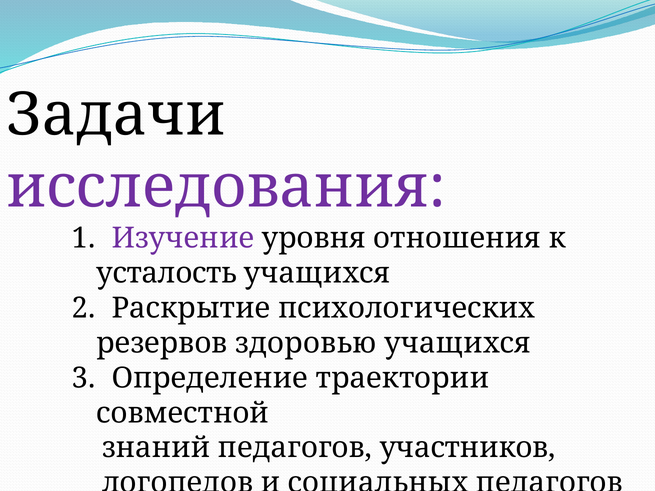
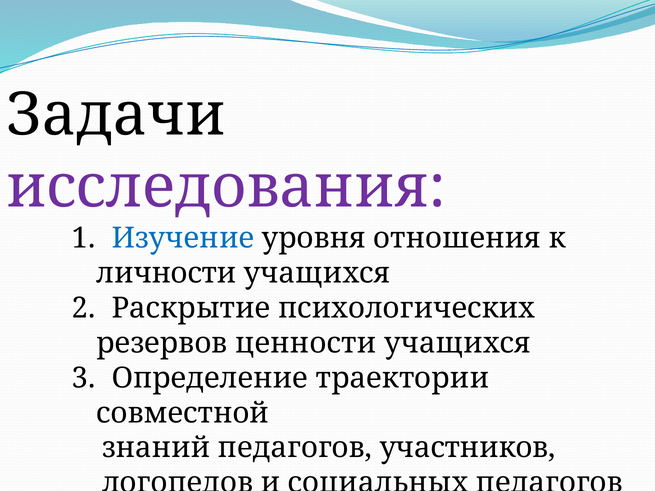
Изучение colour: purple -> blue
усталость: усталость -> личности
здоровью: здоровью -> ценности
